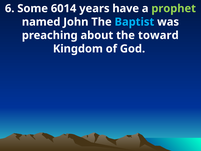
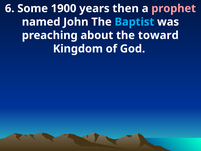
6014: 6014 -> 1900
have: have -> then
prophet colour: light green -> pink
